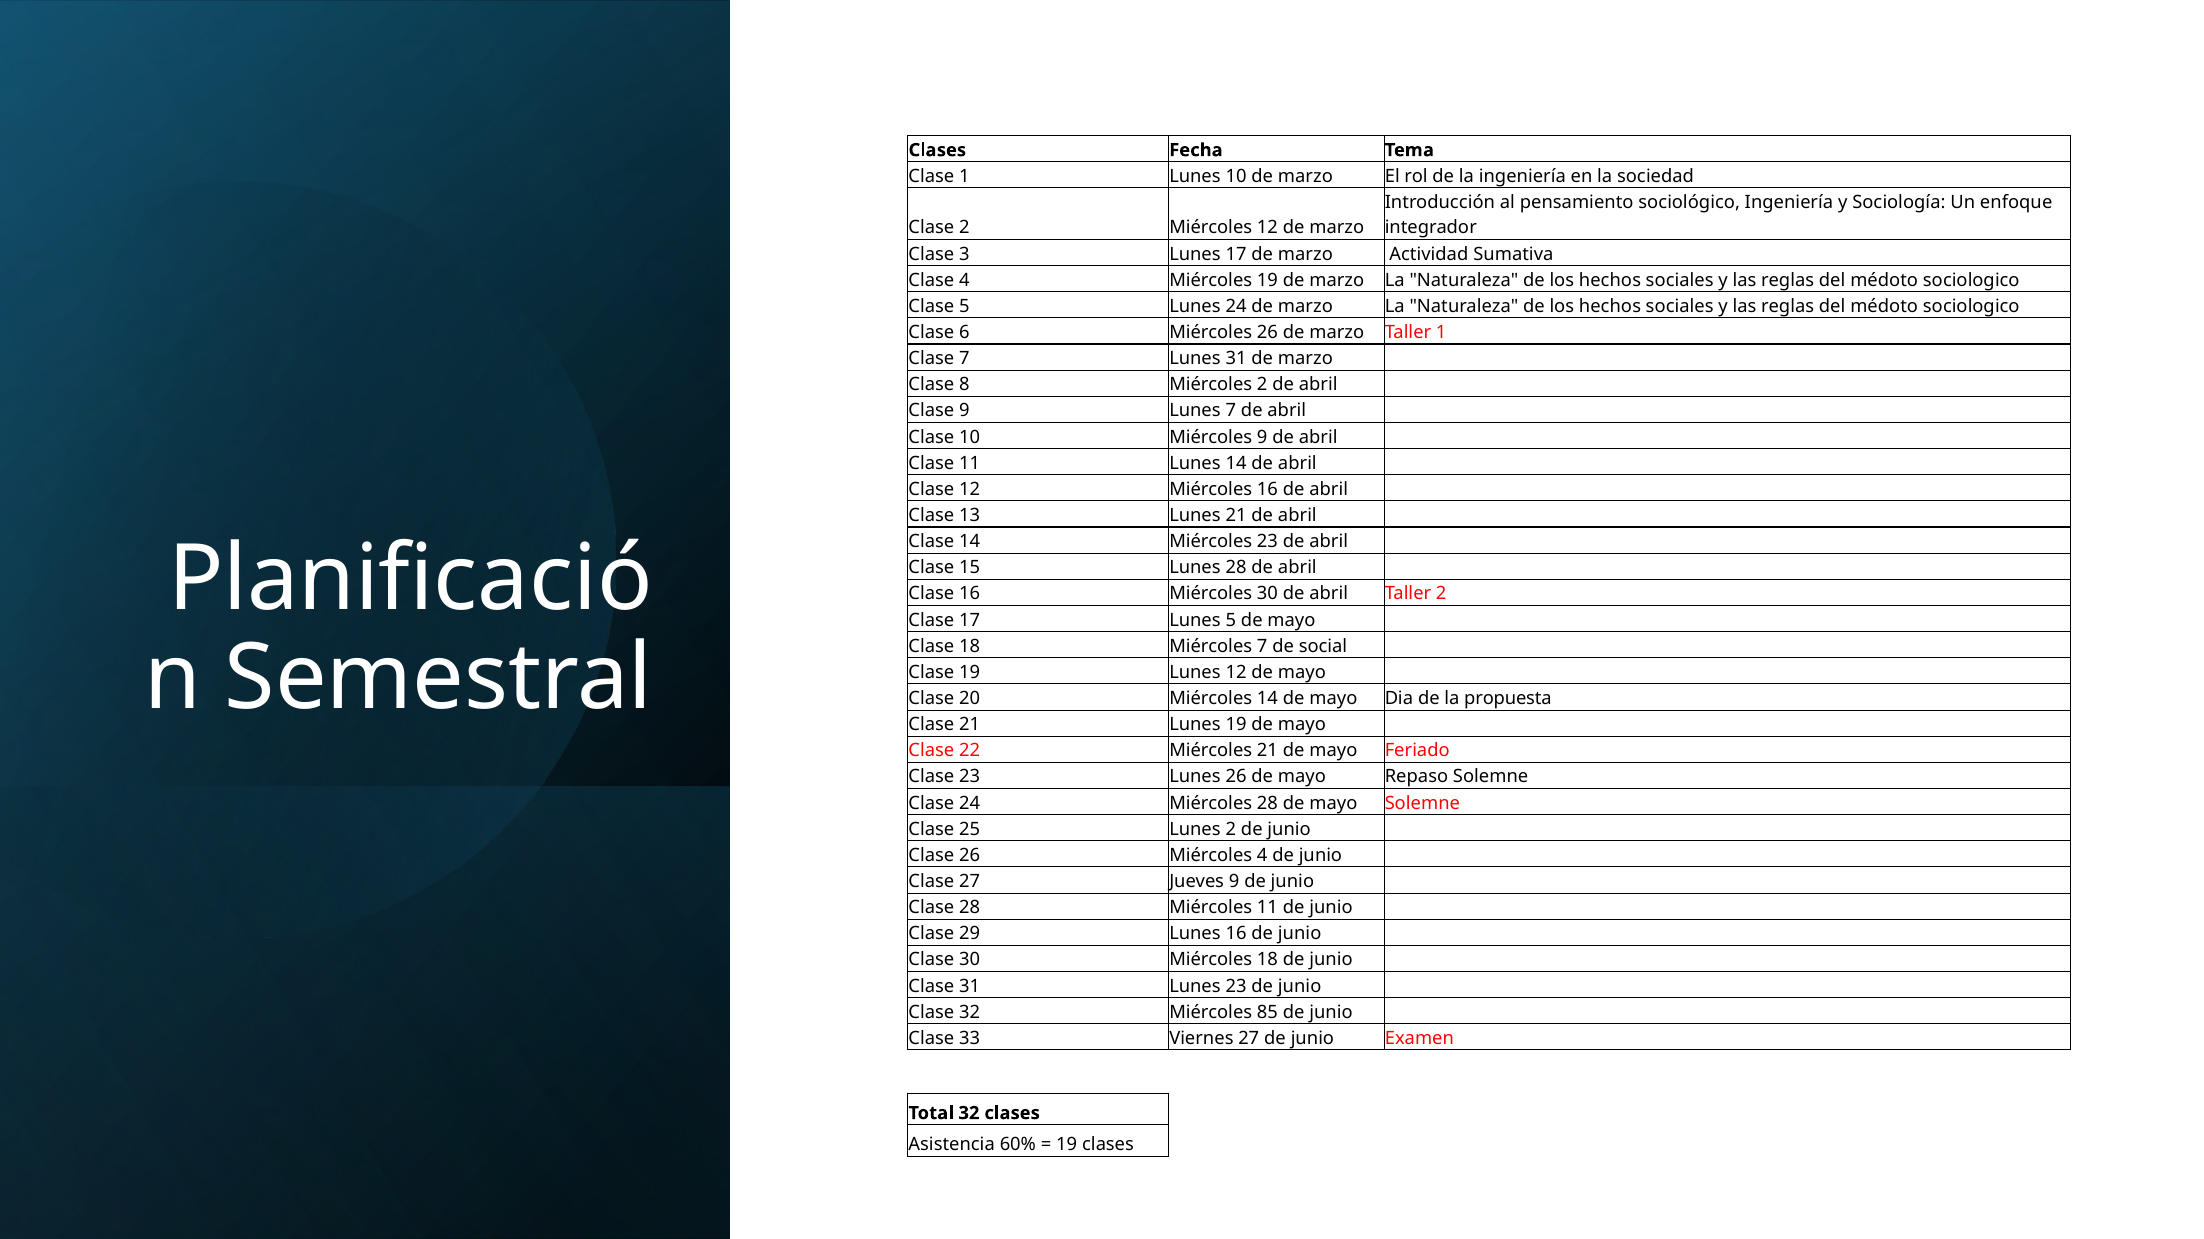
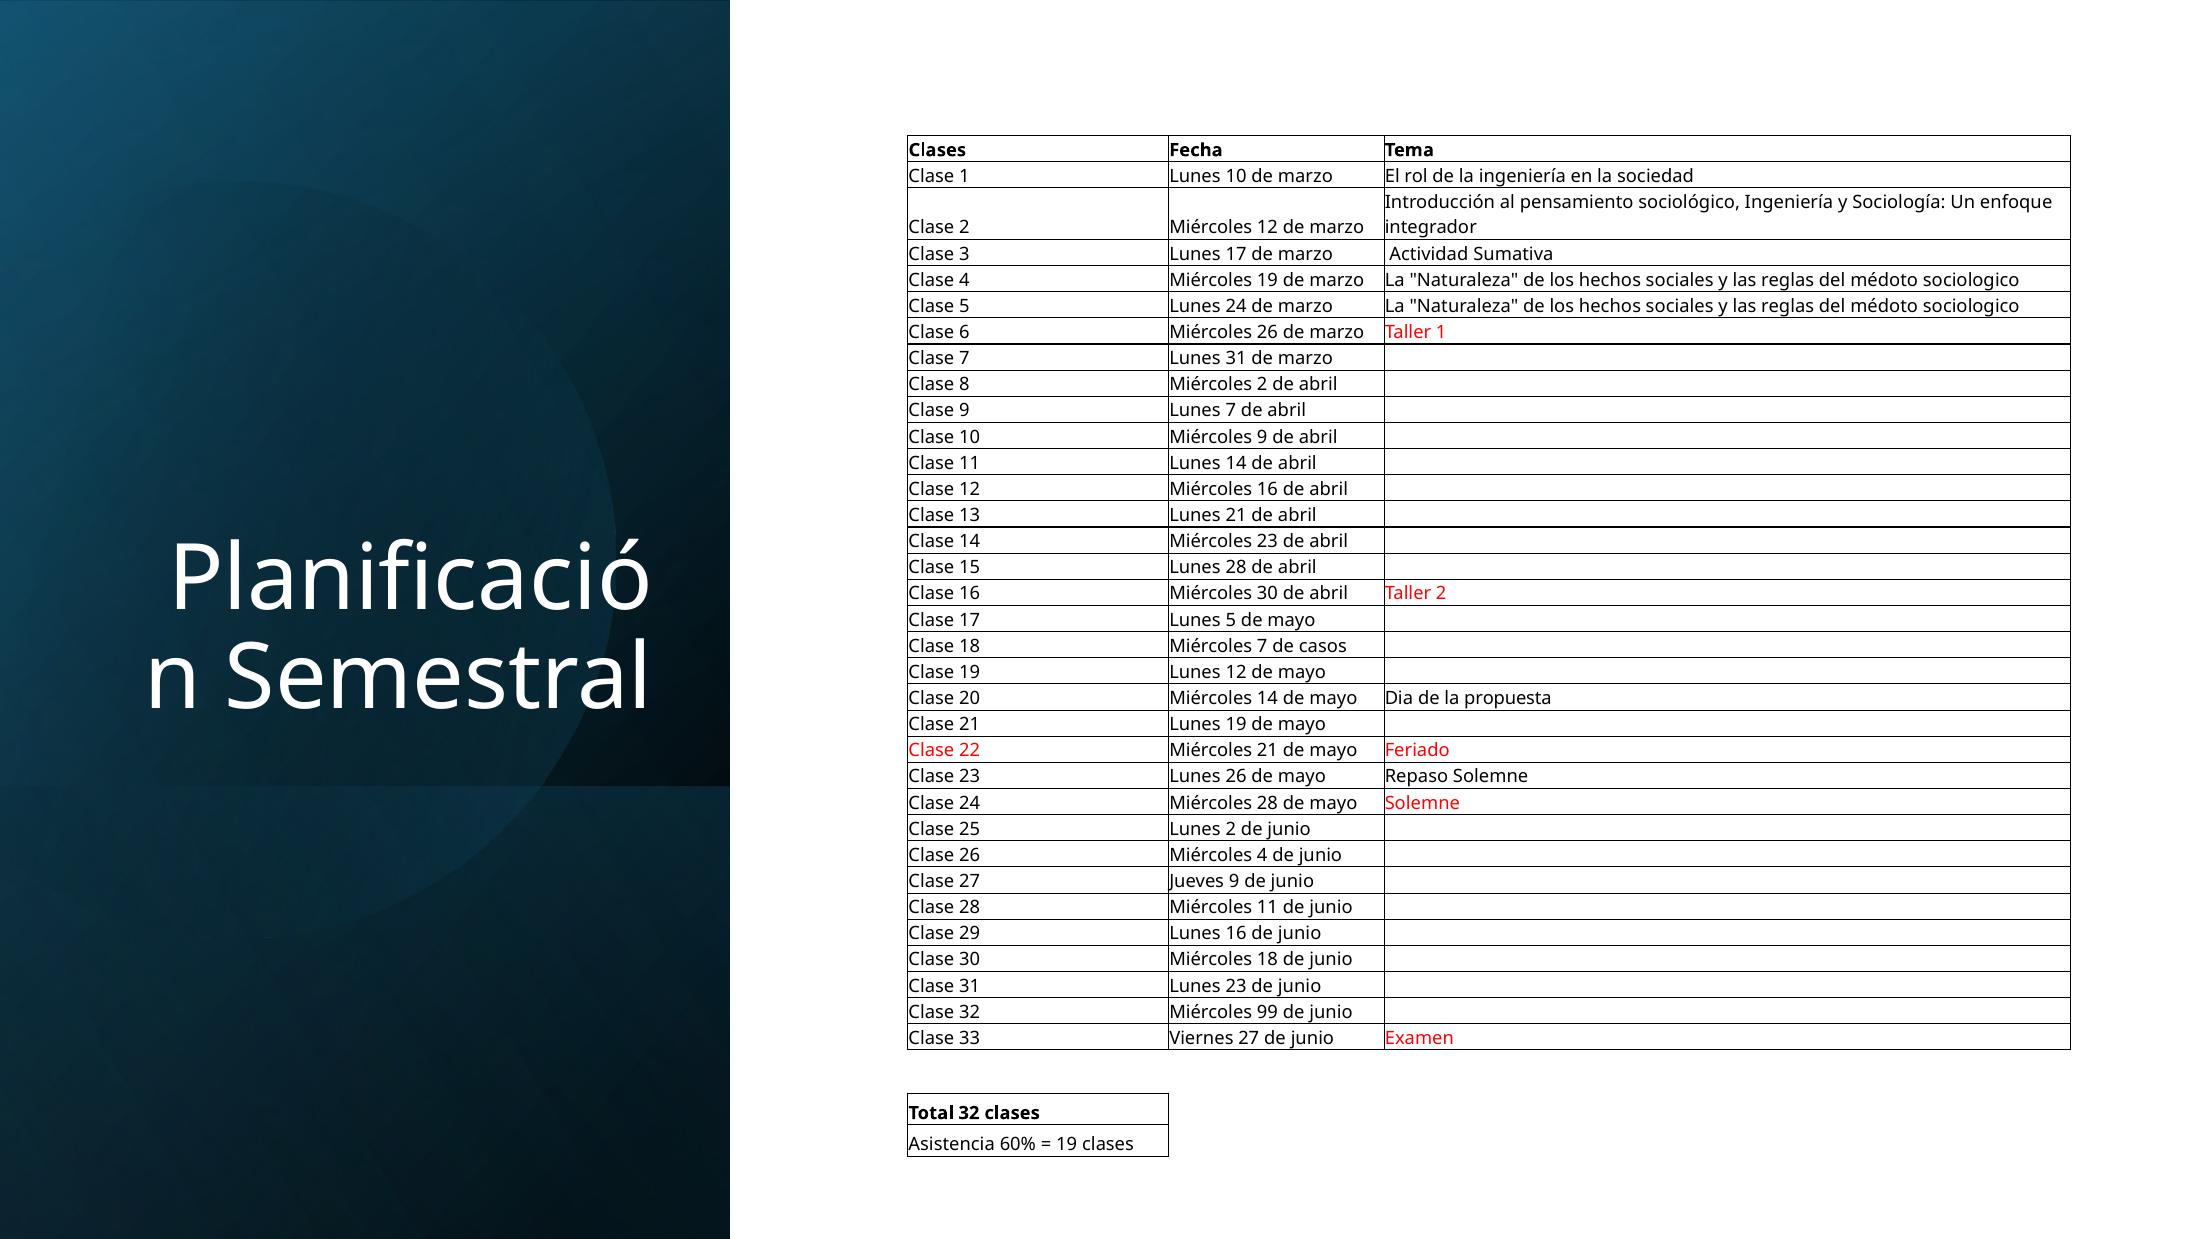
social: social -> casos
85: 85 -> 99
